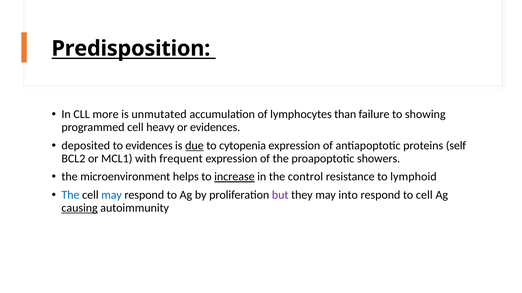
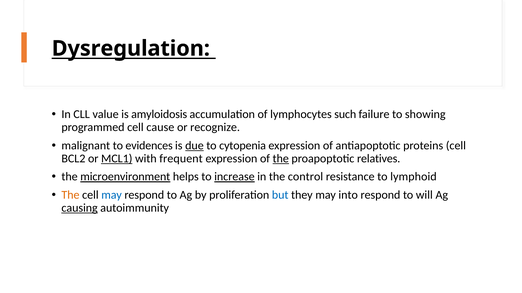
Predisposition: Predisposition -> Dysregulation
more: more -> value
unmutated: unmutated -> amyloidosis
than: than -> such
heavy: heavy -> cause
or evidences: evidences -> recognize
deposited: deposited -> malignant
proteins self: self -> cell
MCL1 underline: none -> present
the at (281, 159) underline: none -> present
showers: showers -> relatives
microenvironment underline: none -> present
The at (70, 195) colour: blue -> orange
but colour: purple -> blue
to cell: cell -> will
